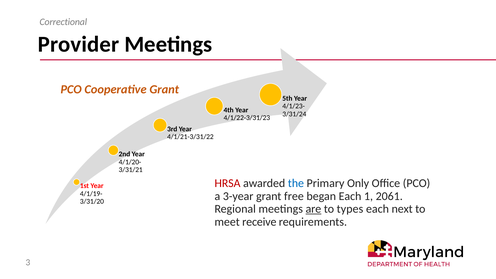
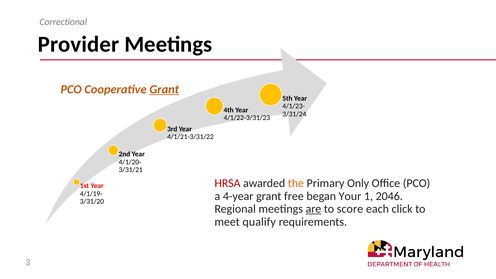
Grant at (164, 89) underline: none -> present
the colour: blue -> orange
3-year: 3-year -> 4-year
began Each: Each -> Your
2061: 2061 -> 2046
types: types -> score
next: next -> click
receive: receive -> qualify
